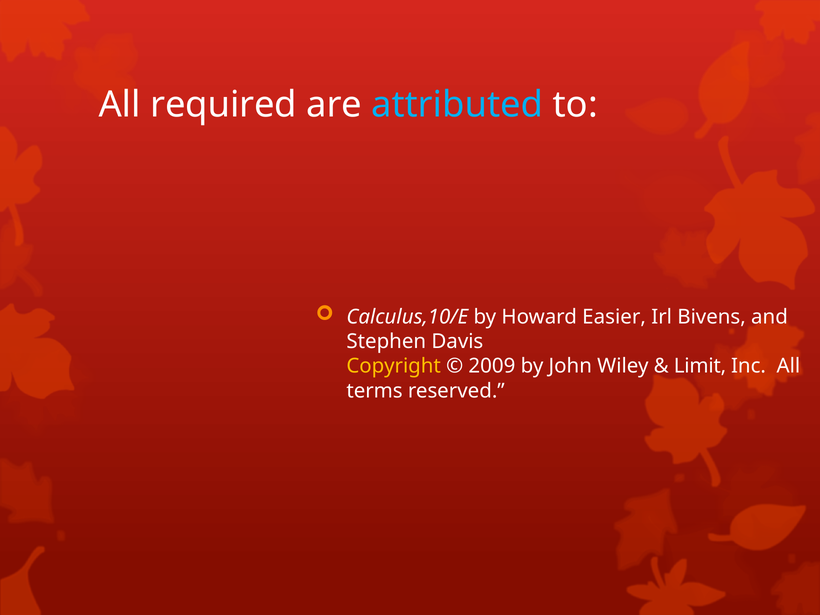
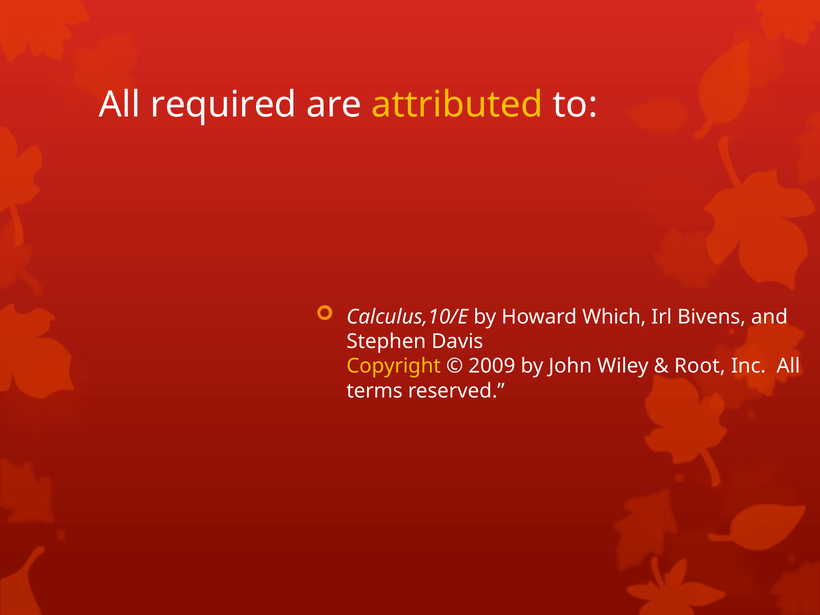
attributed colour: light blue -> yellow
Easier: Easier -> Which
Limit: Limit -> Root
